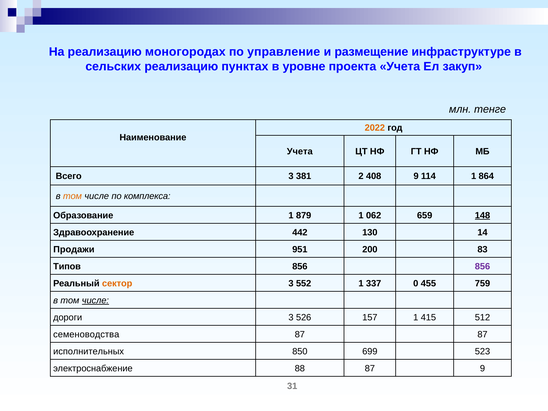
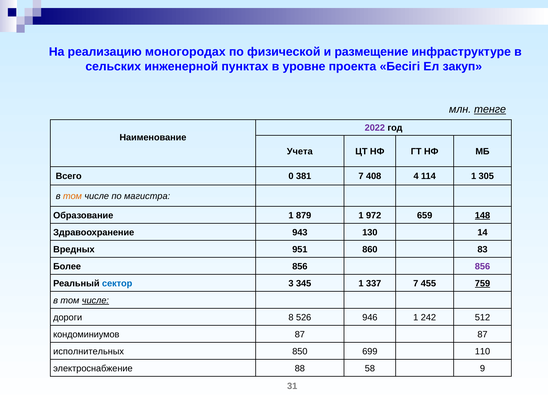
управление: управление -> физической
сельских реализацию: реализацию -> инженерной
проекта Учета: Учета -> Бесігі
тенге underline: none -> present
2022 colour: orange -> purple
Всего 3: 3 -> 0
381 2: 2 -> 7
408 9: 9 -> 4
864: 864 -> 305
комплекса: комплекса -> магистра
062: 062 -> 972
442: 442 -> 943
Продажи: Продажи -> Вредных
200: 200 -> 860
Типов: Типов -> Более
сектор colour: orange -> blue
552: 552 -> 345
337 0: 0 -> 7
759 underline: none -> present
дороги 3: 3 -> 8
157: 157 -> 946
415: 415 -> 242
семеноводства: семеноводства -> кондоминиумов
523: 523 -> 110
88 87: 87 -> 58
